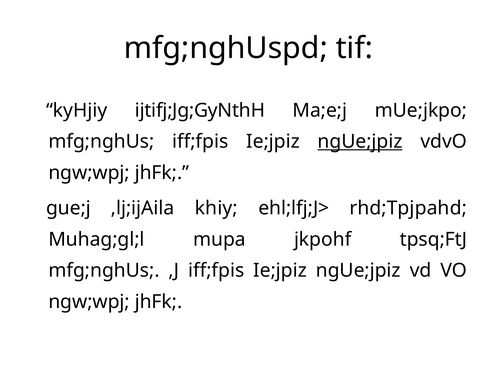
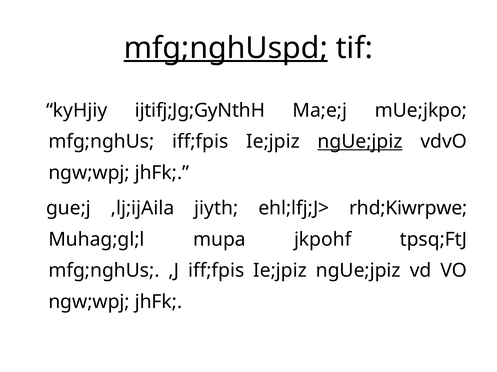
mfg;nghUspd underline: none -> present
khiy: khiy -> jiyth
rhd;Tpjpahd: rhd;Tpjpahd -> rhd;Kiwrpwe
